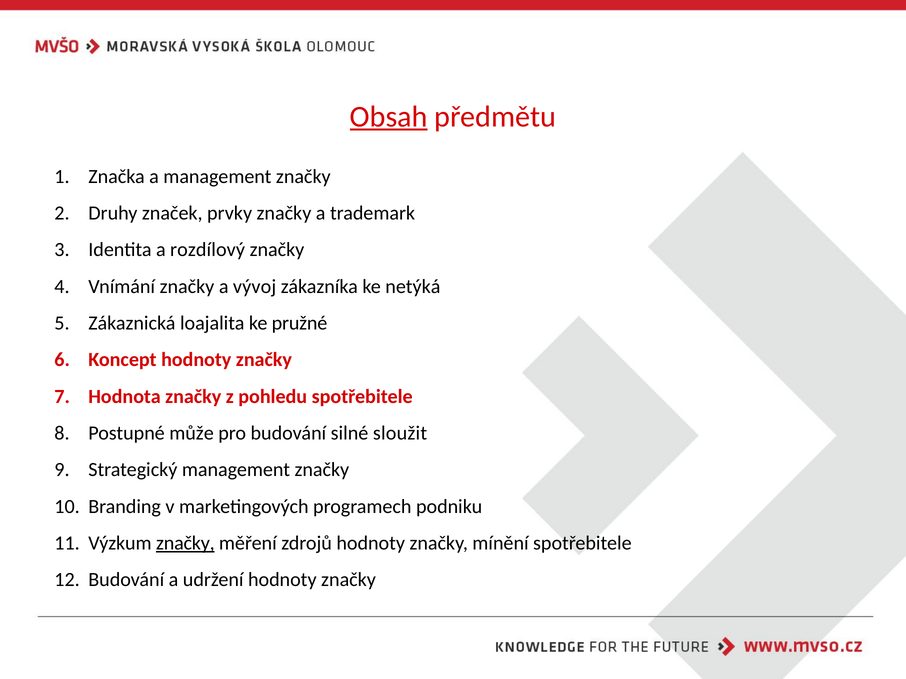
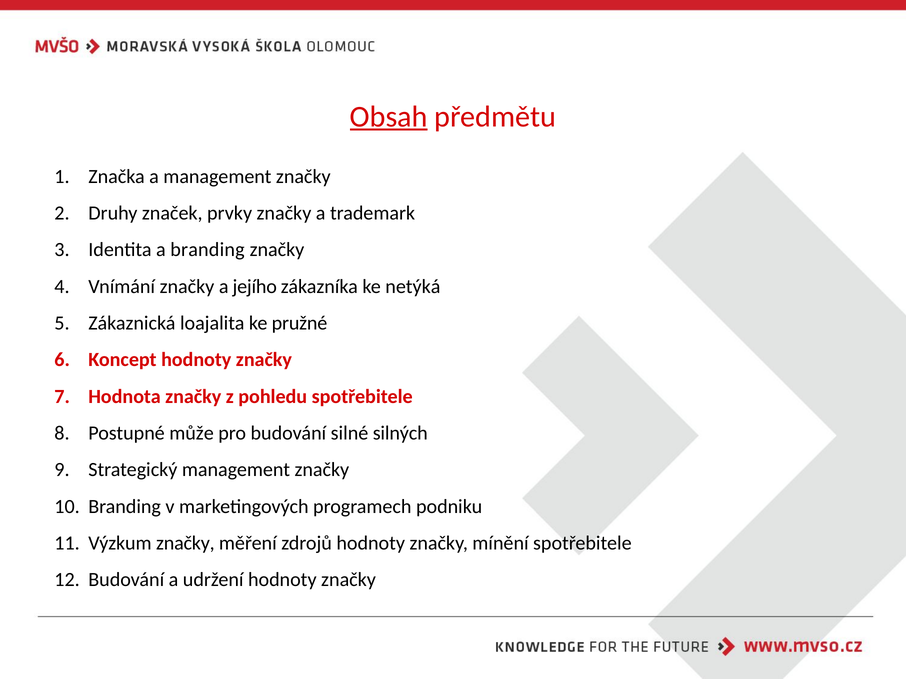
a rozdílový: rozdílový -> branding
vývoj: vývoj -> jejího
sloužit: sloužit -> silných
značky at (185, 544) underline: present -> none
